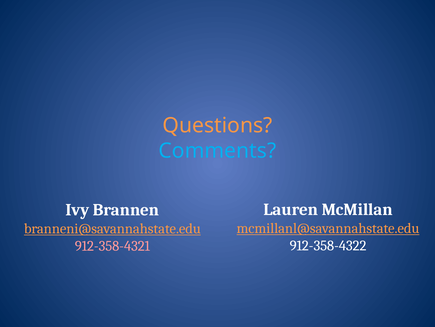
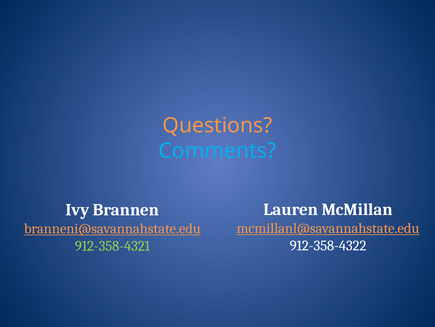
912-358-4321 colour: pink -> light green
